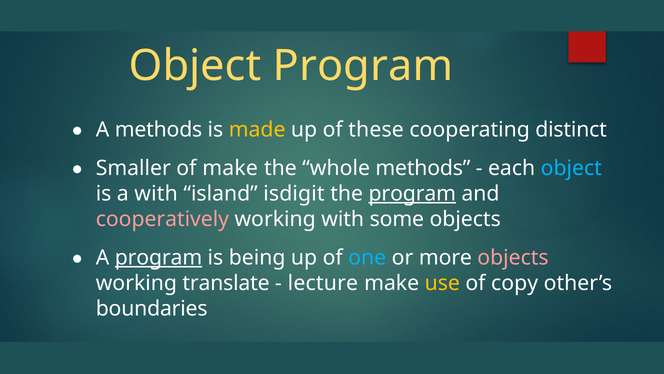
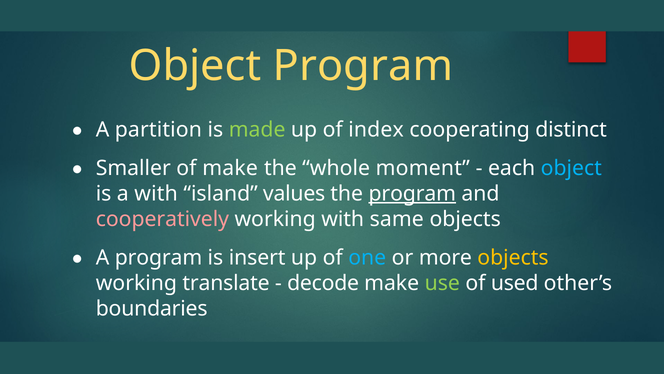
A methods: methods -> partition
made colour: yellow -> light green
these: these -> index
whole methods: methods -> moment
isdigit: isdigit -> values
some: some -> same
program at (158, 257) underline: present -> none
being: being -> insert
objects at (513, 257) colour: pink -> yellow
lecture: lecture -> decode
use colour: yellow -> light green
copy: copy -> used
